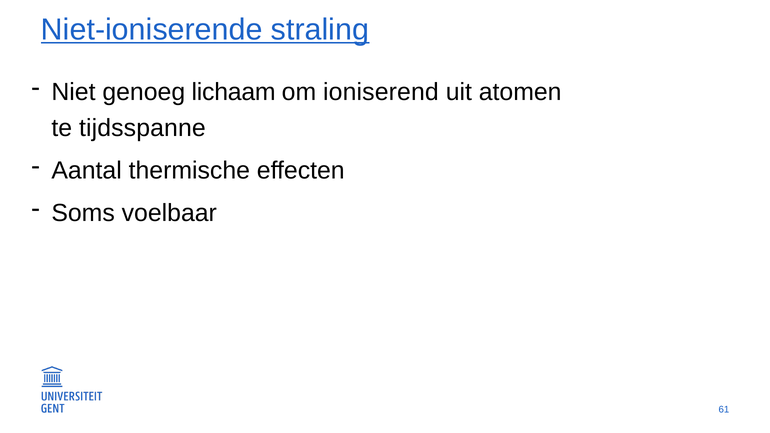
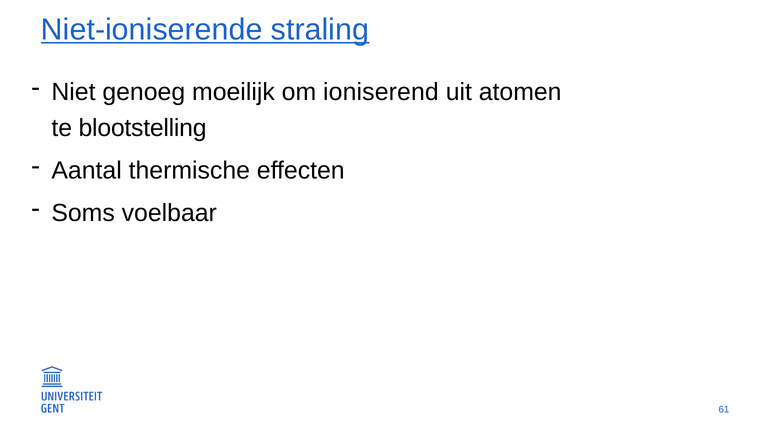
lichaam: lichaam -> moeilijk
tijdsspanne: tijdsspanne -> blootstelling
